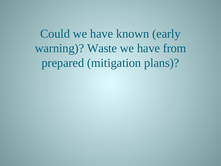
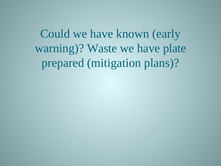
from: from -> plate
